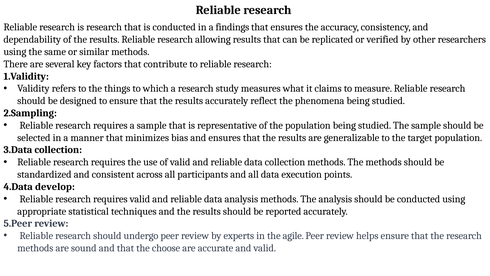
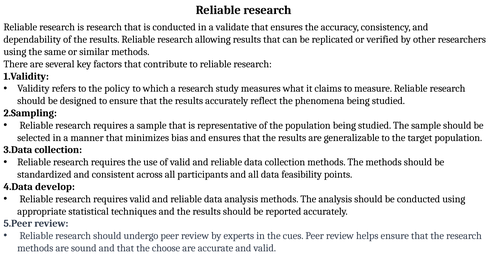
findings: findings -> validate
things: things -> policy
execution: execution -> feasibility
agile: agile -> cues
